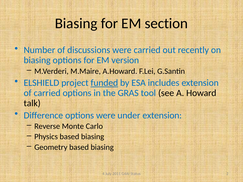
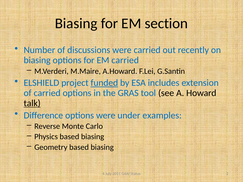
EM version: version -> carried
talk underline: none -> present
under extension: extension -> examples
